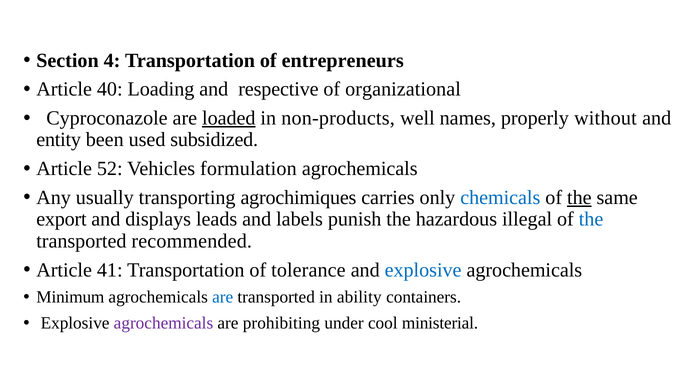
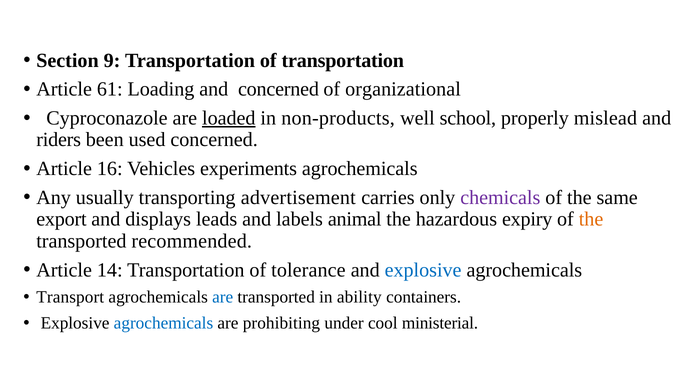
4: 4 -> 9
of entrepreneurs: entrepreneurs -> transportation
40: 40 -> 61
and respective: respective -> concerned
names: names -> school
without: without -> mislead
entity: entity -> riders
used subsidized: subsidized -> concerned
52: 52 -> 16
formulation: formulation -> experiments
agrochimiques: agrochimiques -> advertisement
chemicals colour: blue -> purple
the at (579, 197) underline: present -> none
punish: punish -> animal
illegal: illegal -> expiry
the at (591, 219) colour: blue -> orange
41: 41 -> 14
Minimum: Minimum -> Transport
agrochemicals at (163, 323) colour: purple -> blue
